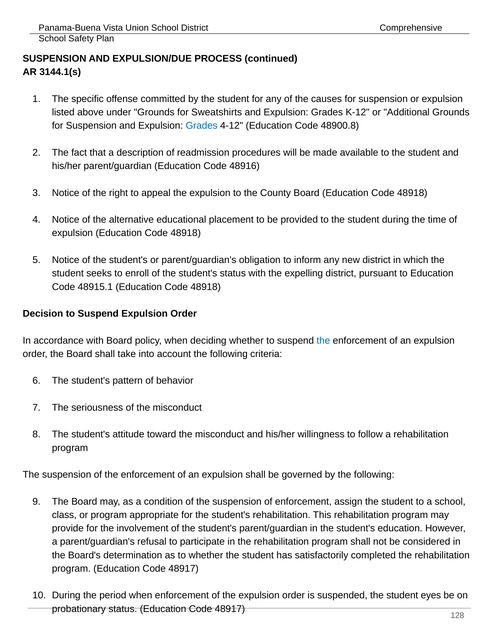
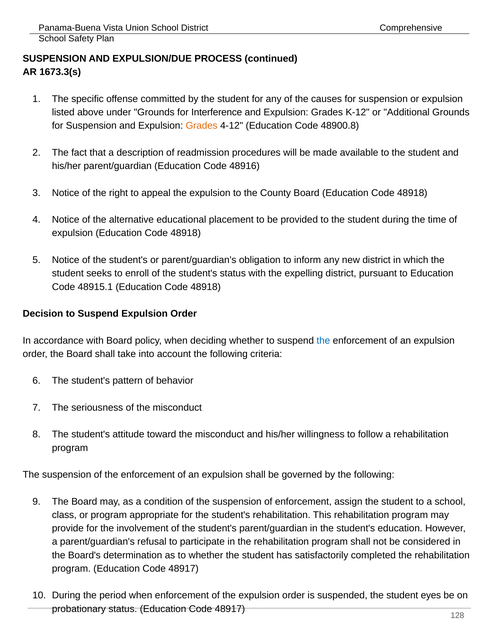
3144.1(s: 3144.1(s -> 1673.3(s
Sweatshirts: Sweatshirts -> Interference
Grades at (202, 126) colour: blue -> orange
